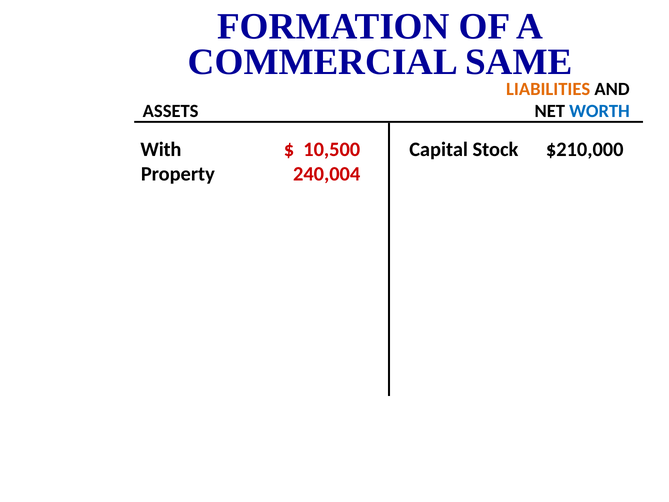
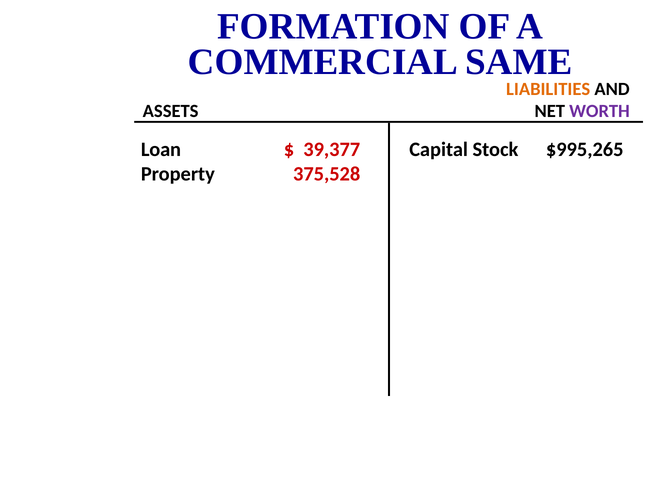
WORTH colour: blue -> purple
With: With -> Loan
10,500: 10,500 -> 39,377
$210,000: $210,000 -> $995,265
240,004: 240,004 -> 375,528
